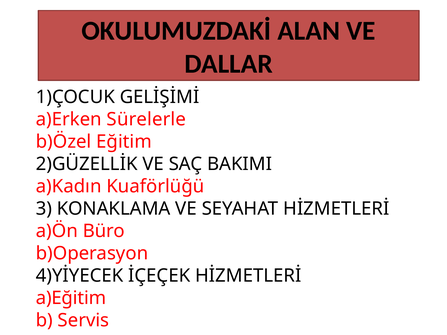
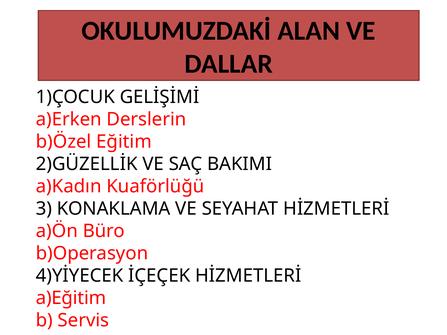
Sürelerle: Sürelerle -> Derslerin
